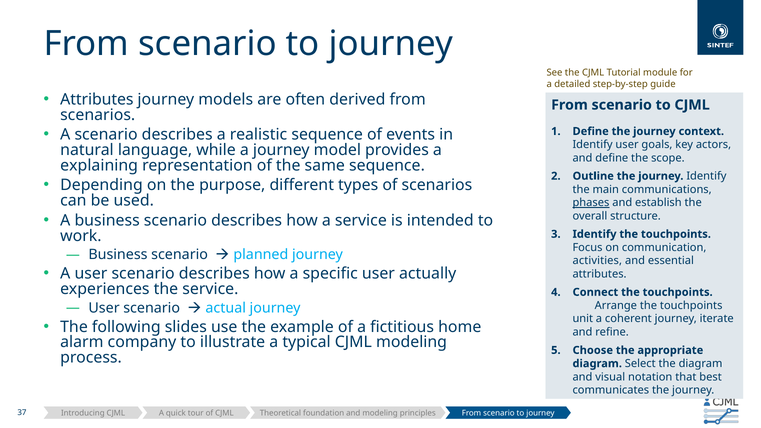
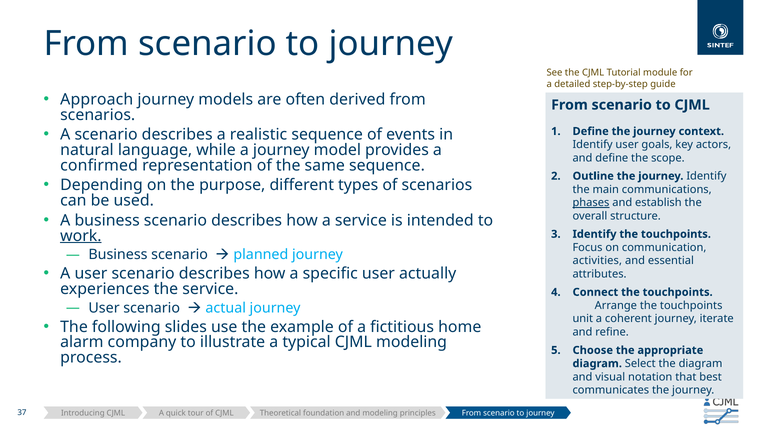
Attributes at (97, 100): Attributes -> Approach
explaining: explaining -> confirmed
work underline: none -> present
